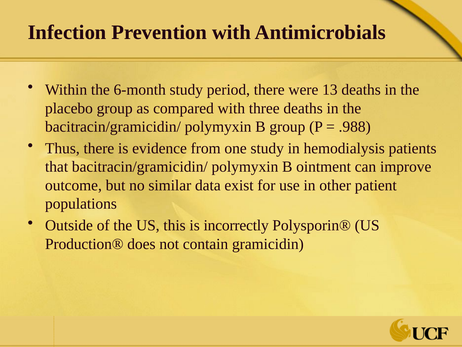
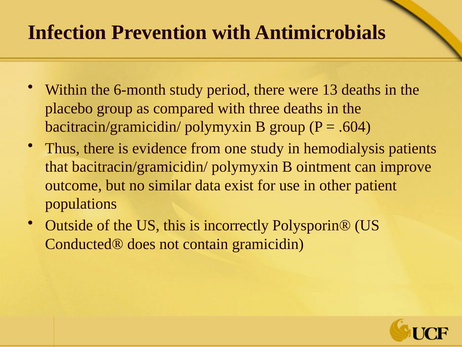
.988: .988 -> .604
Production®: Production® -> Conducted®
